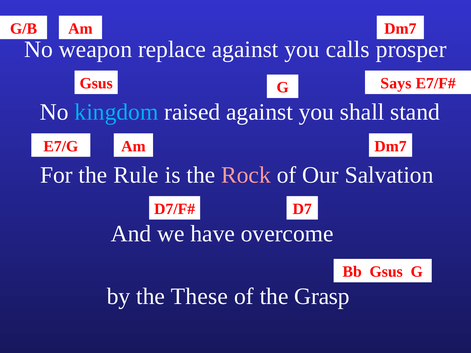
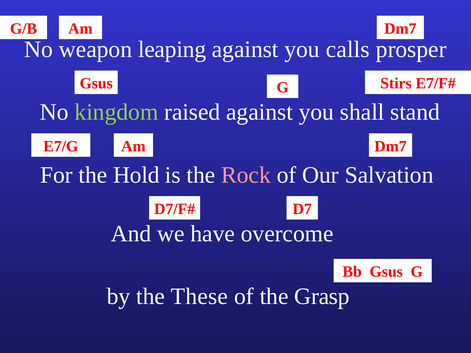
replace: replace -> leaping
Says: Says -> Stirs
kingdom colour: light blue -> light green
Rule: Rule -> Hold
